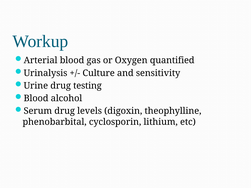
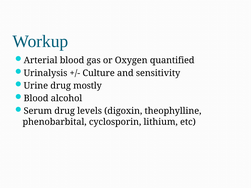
testing: testing -> mostly
